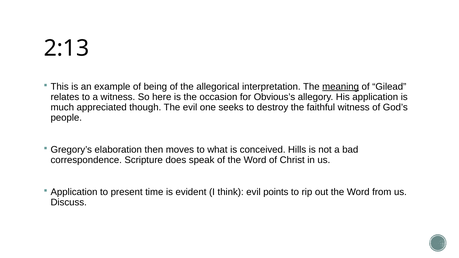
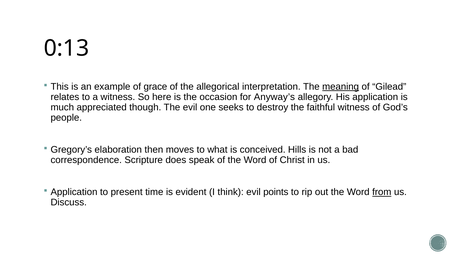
2:13: 2:13 -> 0:13
being: being -> grace
Obvious’s: Obvious’s -> Anyway’s
from underline: none -> present
